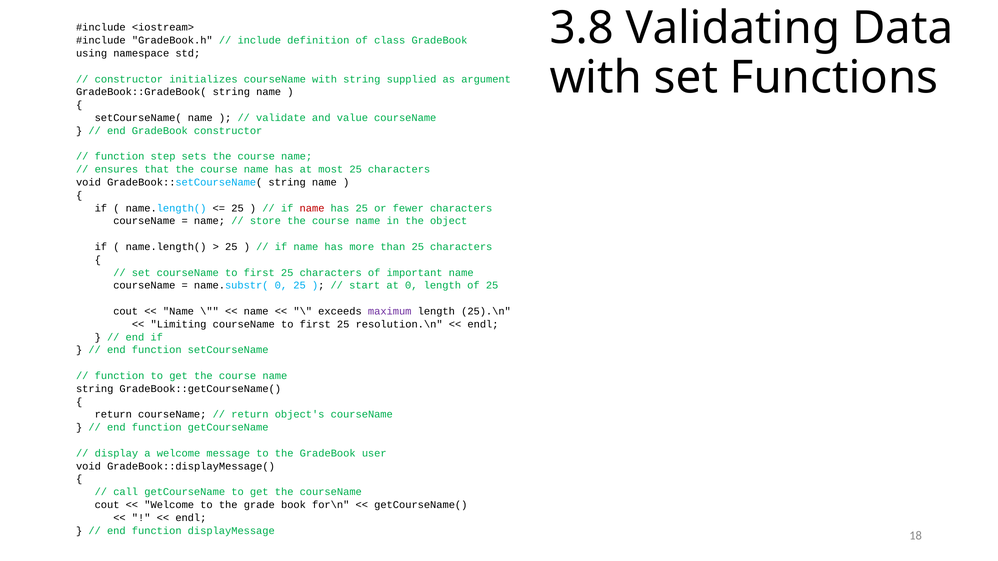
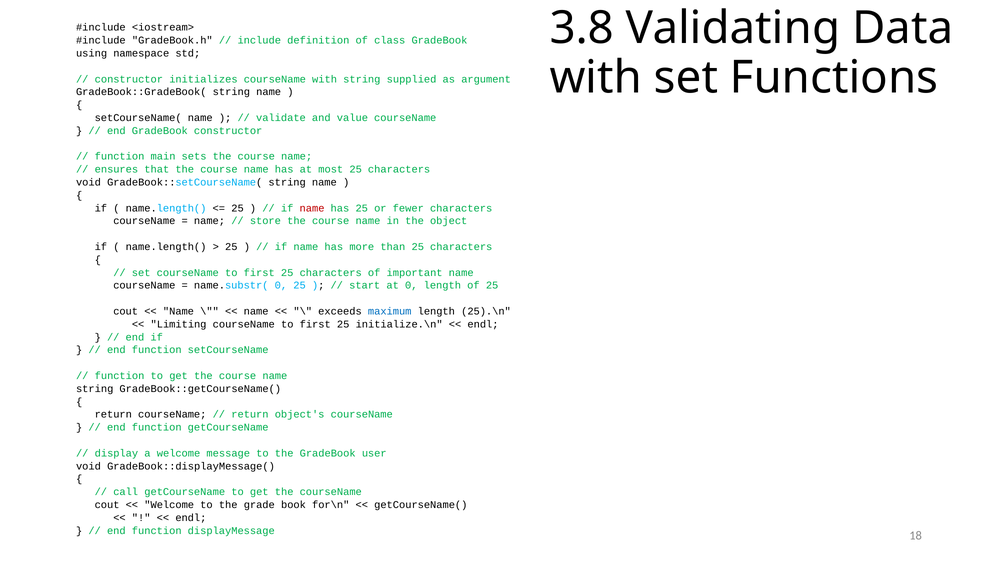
step: step -> main
maximum colour: purple -> blue
resolution.\n: resolution.\n -> initialize.\n
